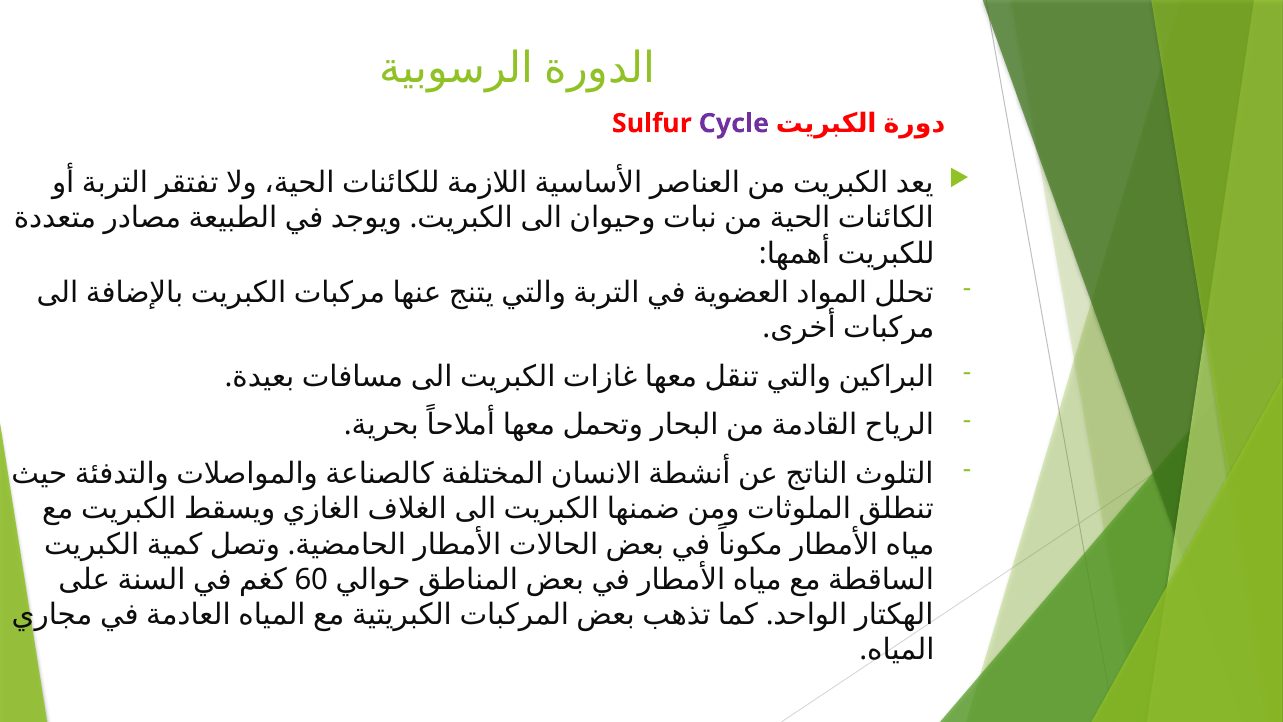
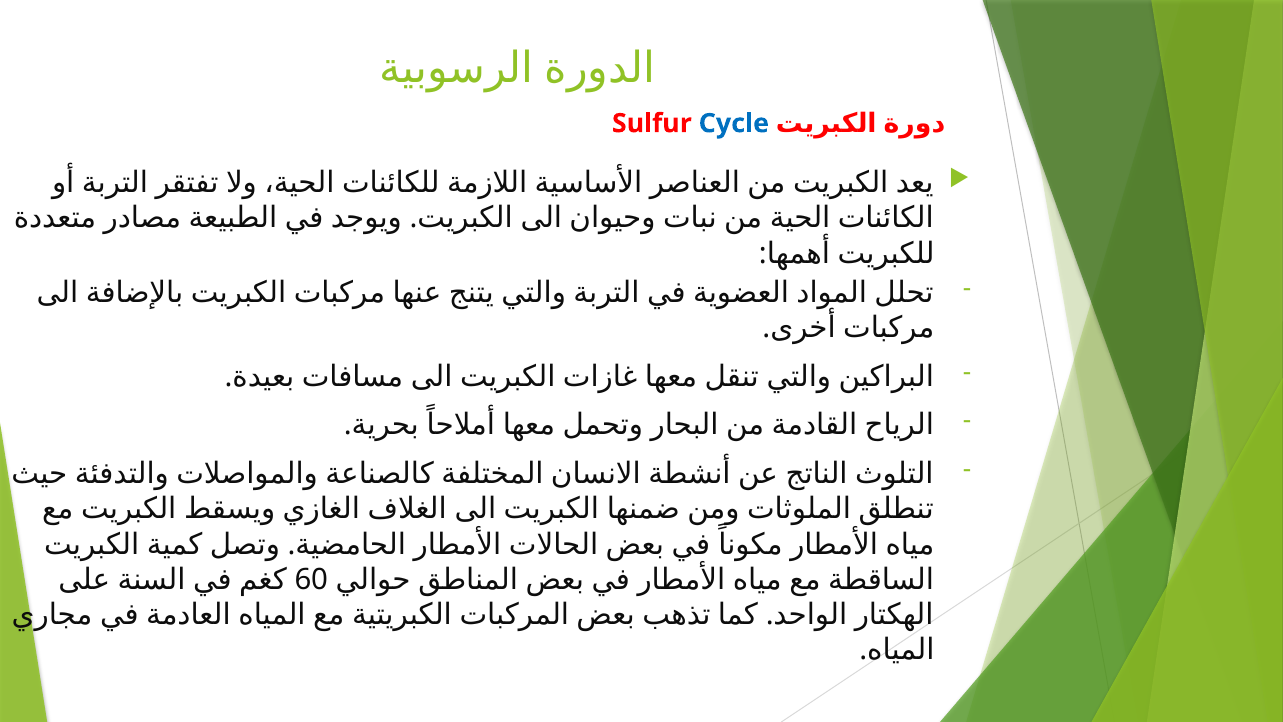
Cycle colour: purple -> blue
